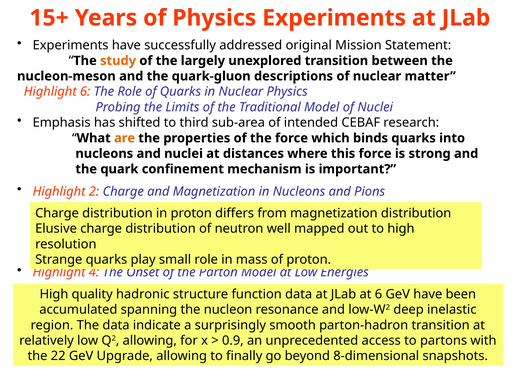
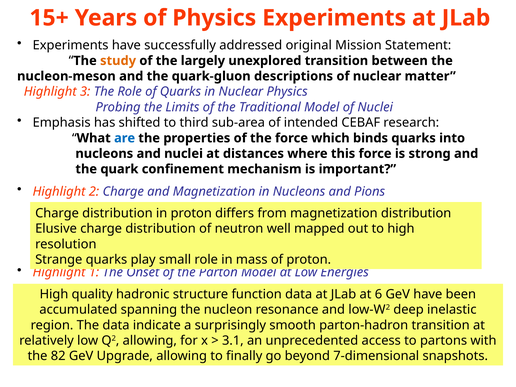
Highlight 6: 6 -> 3
are colour: orange -> blue
4: 4 -> 1
0.9: 0.9 -> 3.1
22: 22 -> 82
8-dimensional: 8-dimensional -> 7-dimensional
